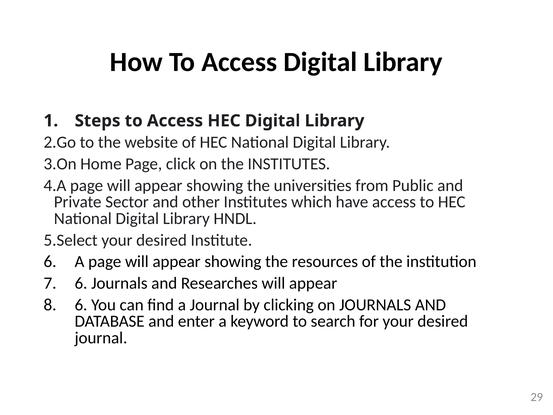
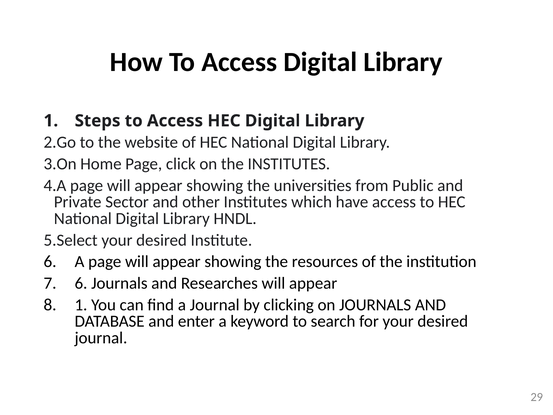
6 at (81, 305): 6 -> 1
